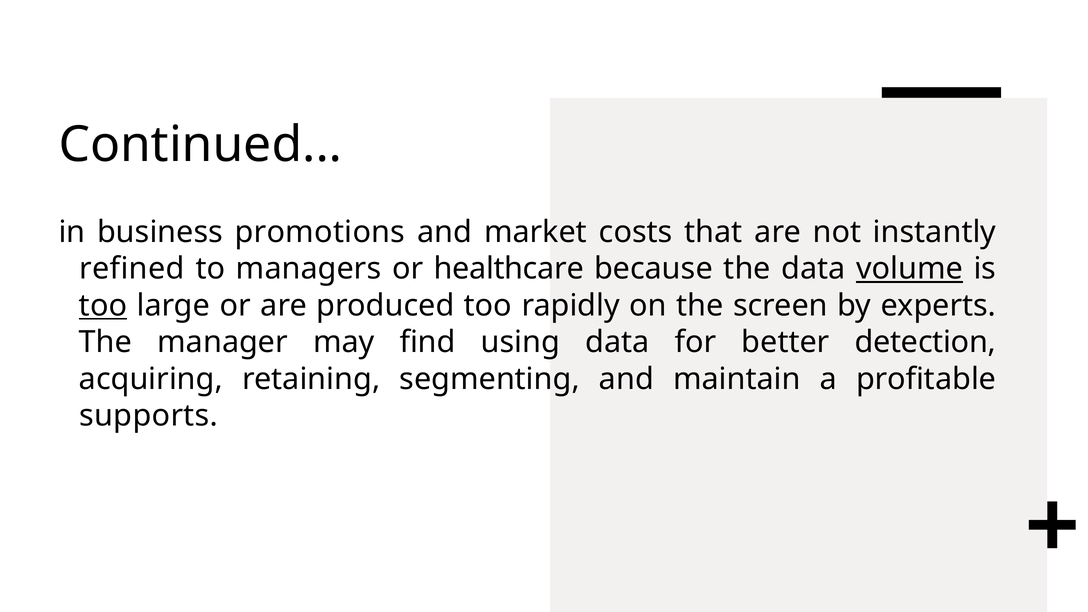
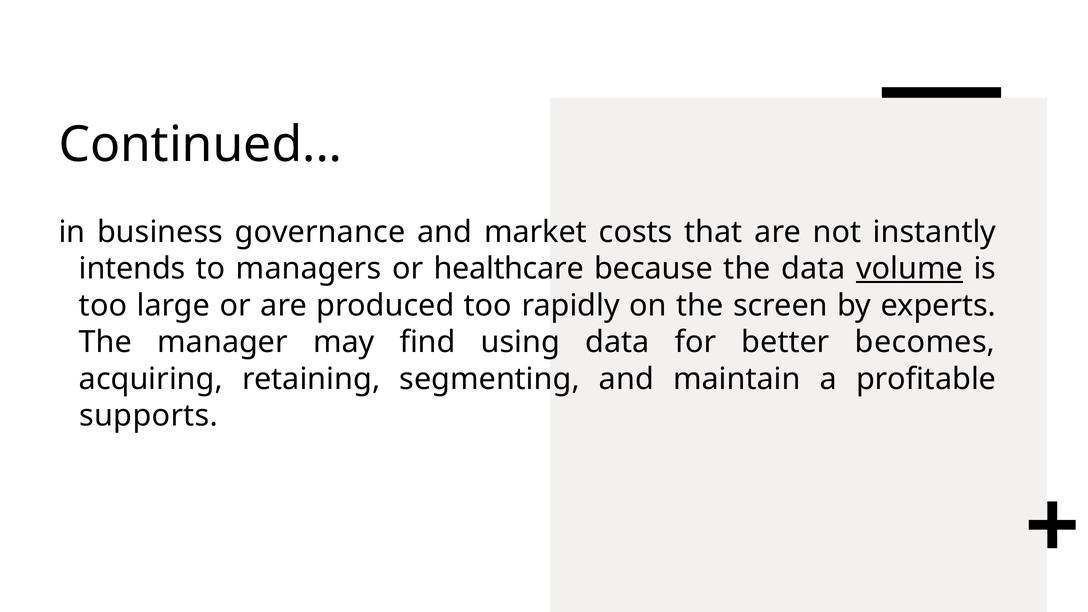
promotions: promotions -> governance
refined: refined -> intends
too at (103, 306) underline: present -> none
detection: detection -> becomes
